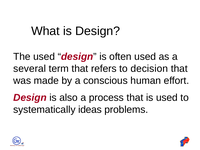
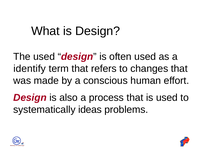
several: several -> identify
decision: decision -> changes
